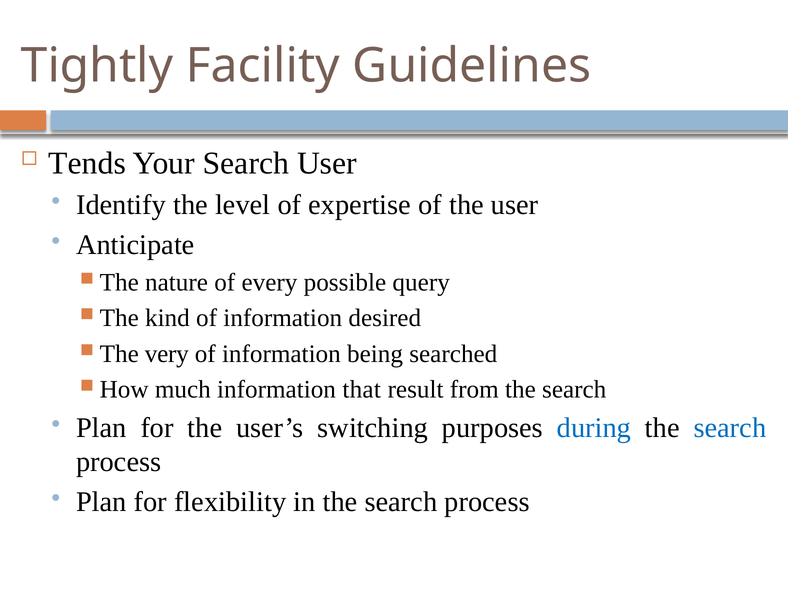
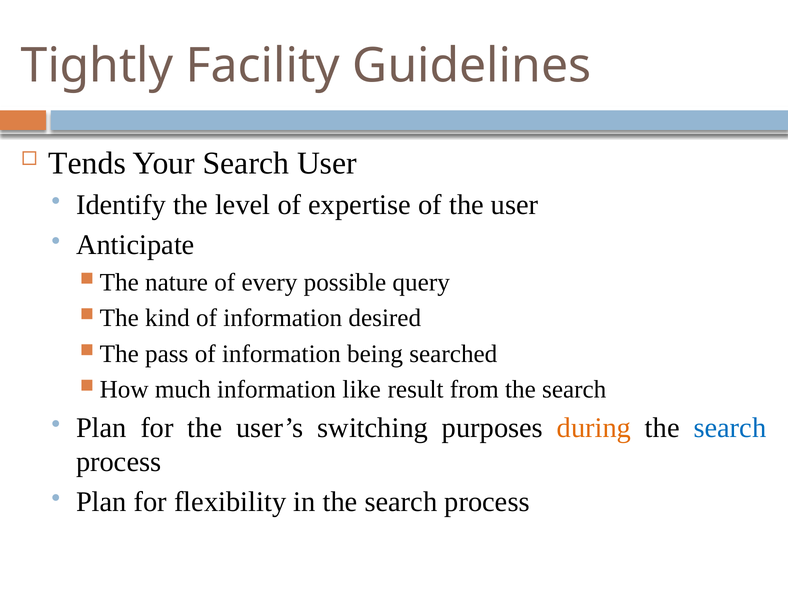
very: very -> pass
that: that -> like
during colour: blue -> orange
